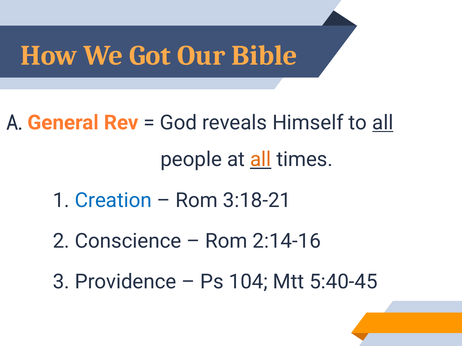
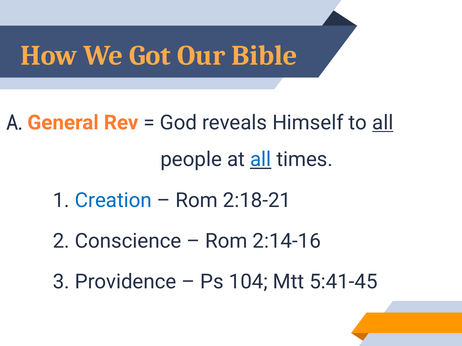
all at (261, 160) colour: orange -> blue
3:18-21: 3:18-21 -> 2:18-21
5:40-45: 5:40-45 -> 5:41-45
